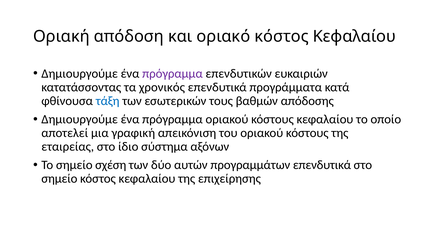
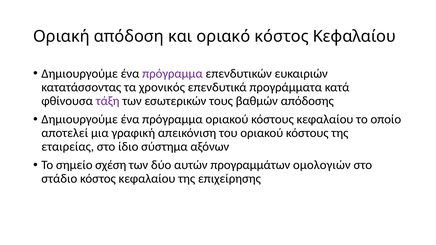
τάξη colour: blue -> purple
προγραμμάτων επενδυτικά: επενδυτικά -> ομολογιών
σημείο at (59, 179): σημείο -> στάδιο
